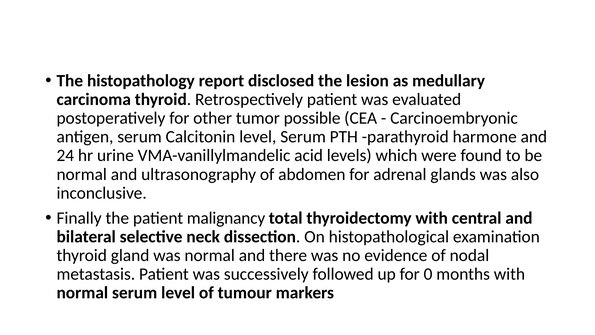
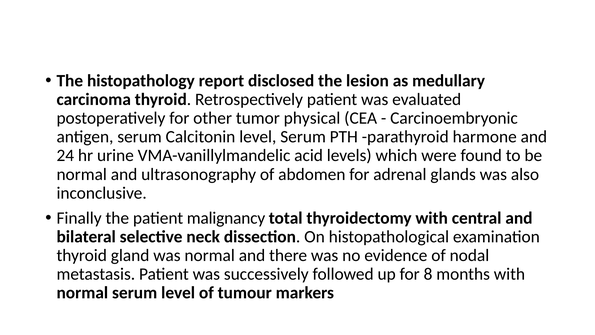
possible: possible -> physical
0: 0 -> 8
